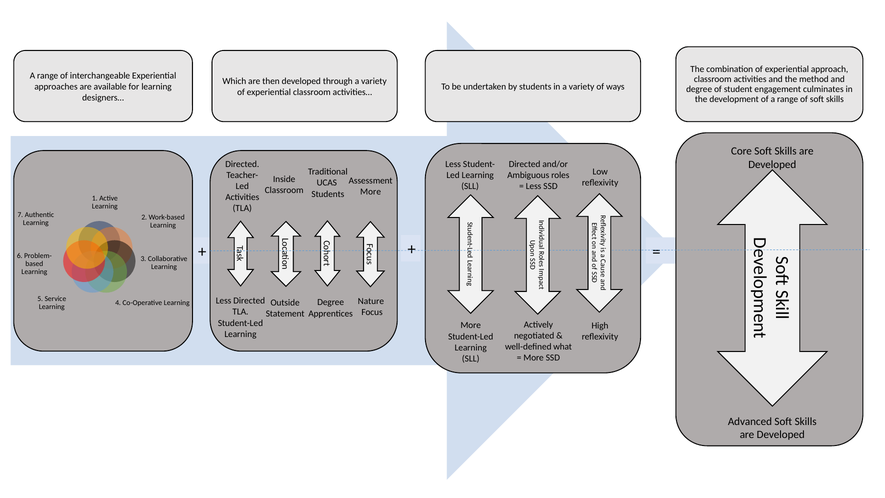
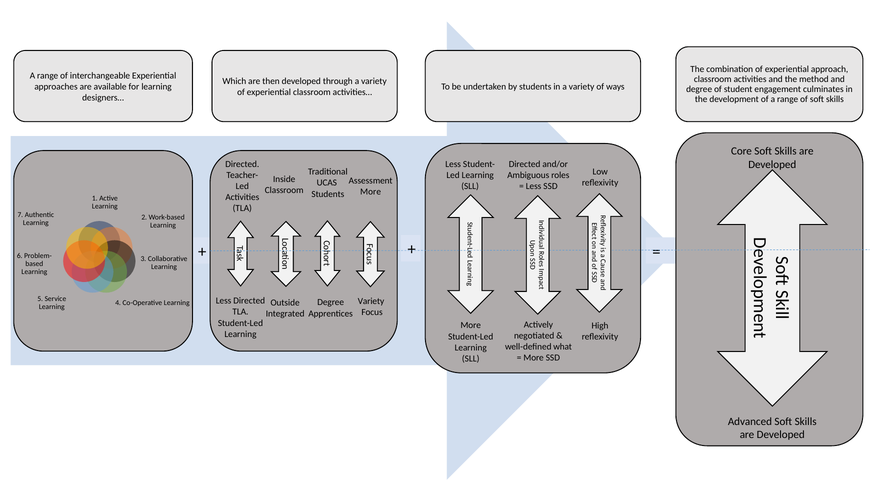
Nature at (371, 301): Nature -> Variety
Statement: Statement -> Integrated
